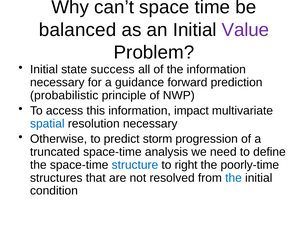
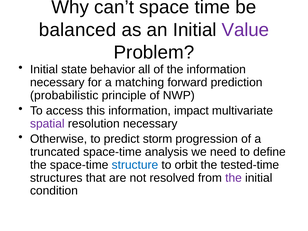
success: success -> behavior
guidance: guidance -> matching
spatial colour: blue -> purple
right: right -> orbit
poorly-time: poorly-time -> tested-time
the at (234, 178) colour: blue -> purple
